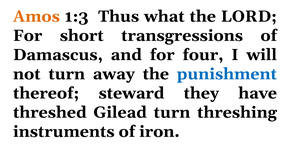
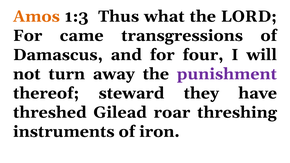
short: short -> came
punishment colour: blue -> purple
Gilead turn: turn -> roar
